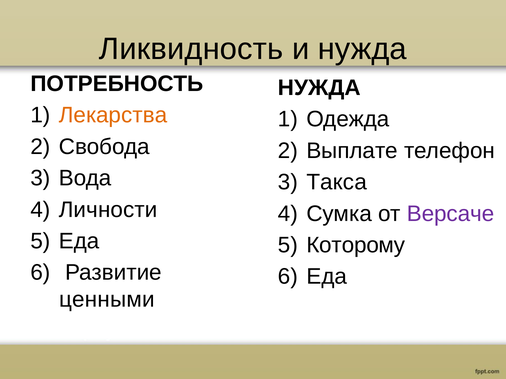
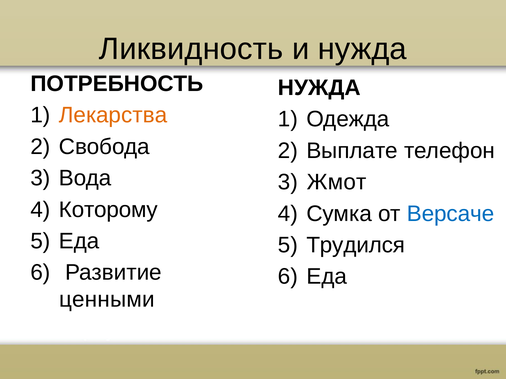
Такса: Такса -> Жмот
Личности: Личности -> Которому
Версаче colour: purple -> blue
Которому: Которому -> Трудился
